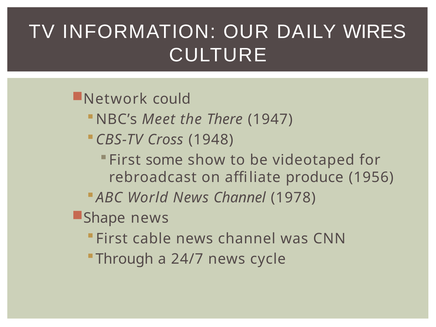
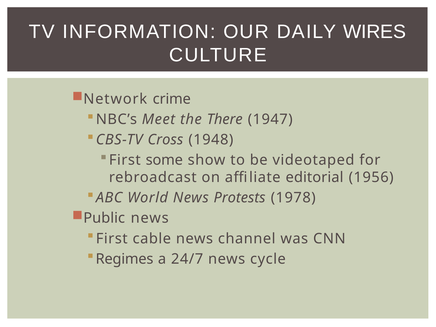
could: could -> crime
produce: produce -> editorial
World News Channel: Channel -> Protests
Shape: Shape -> Public
Through: Through -> Regimes
